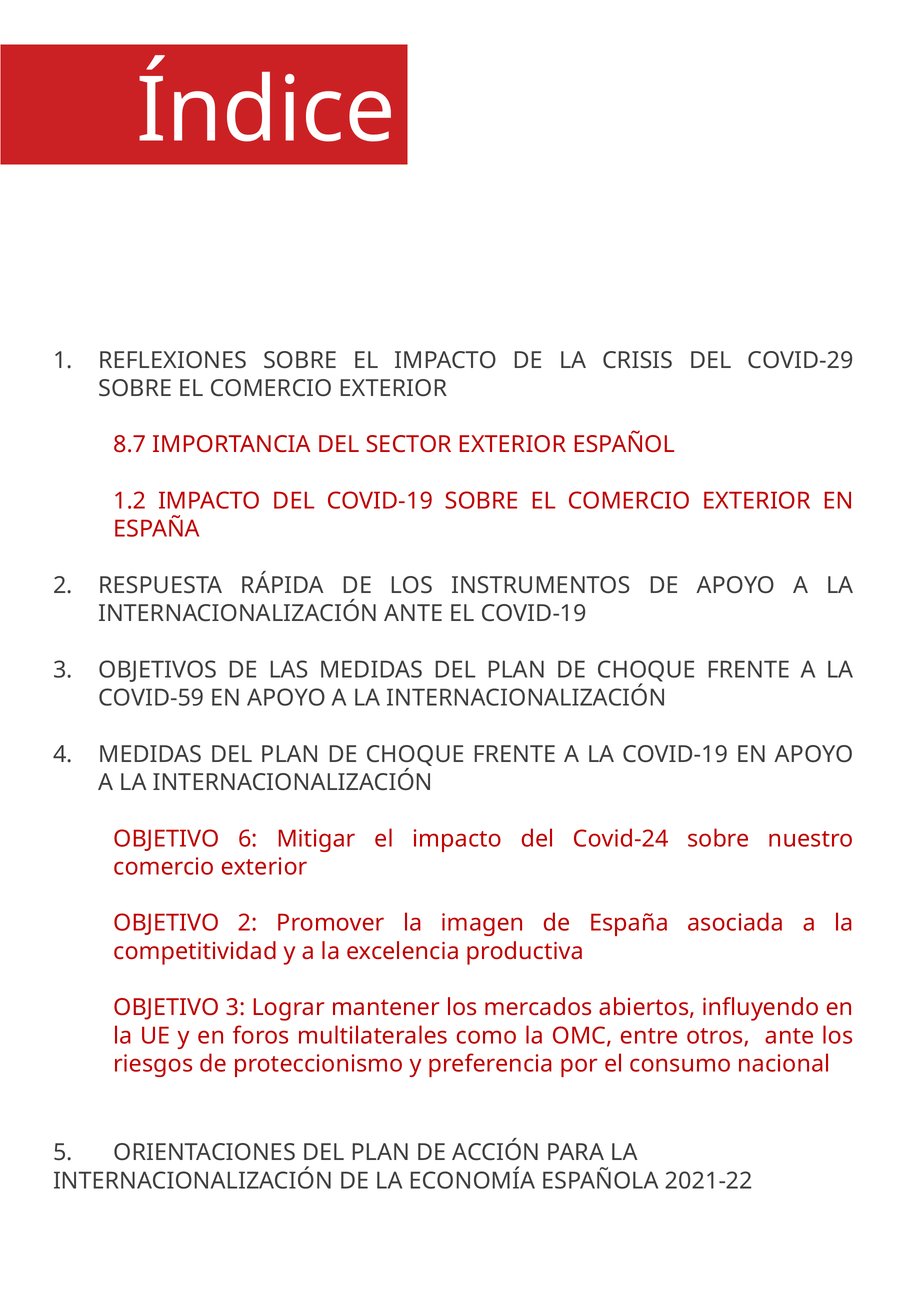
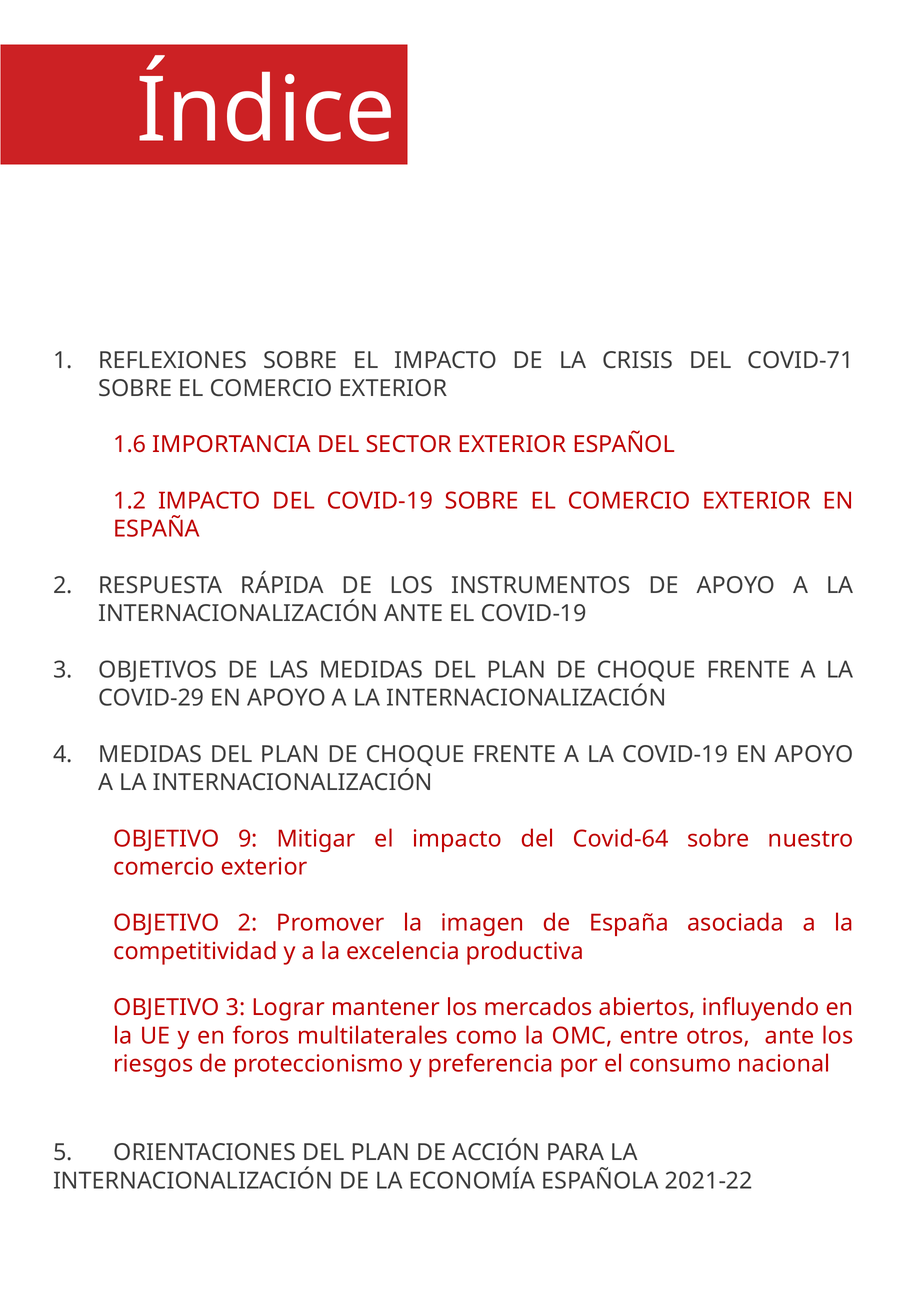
COVID-29: COVID-29 -> COVID-71
8.7: 8.7 -> 1.6
COVID-59: COVID-59 -> COVID-29
6: 6 -> 9
Covid-24: Covid-24 -> Covid-64
